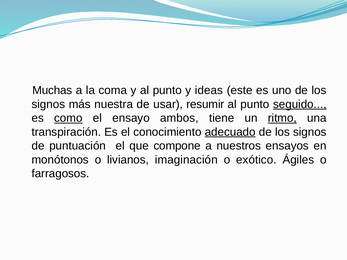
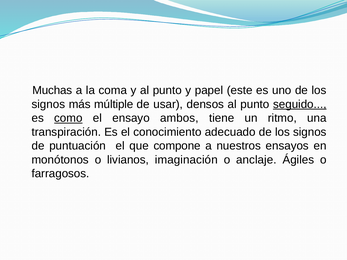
ideas: ideas -> papel
nuestra: nuestra -> múltiple
resumir: resumir -> densos
ritmo underline: present -> none
adecuado underline: present -> none
exótico: exótico -> anclaje
